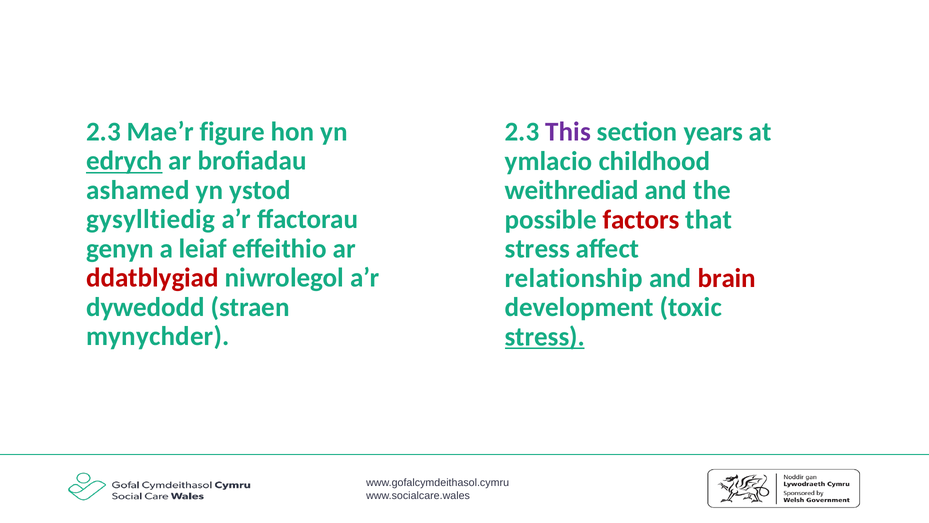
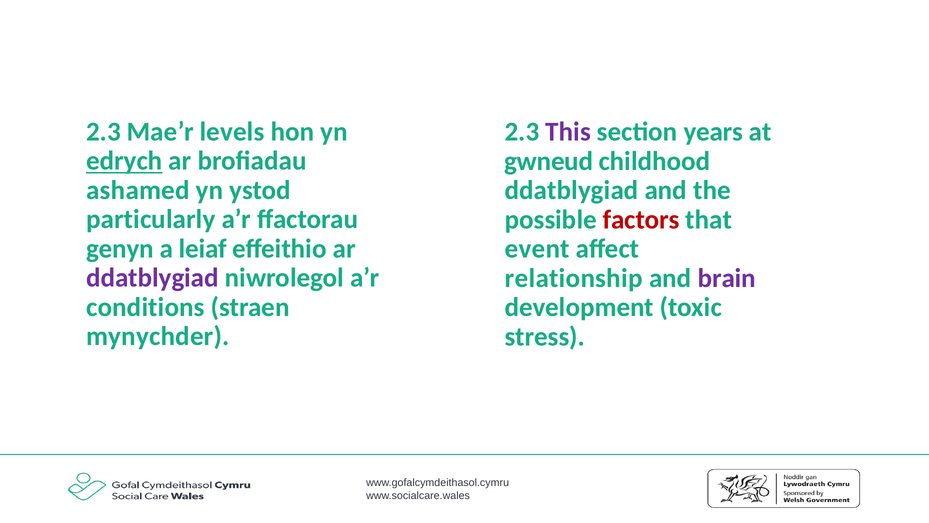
figure: figure -> levels
ymlacio: ymlacio -> gwneud
weithrediad at (572, 190): weithrediad -> ddatblygiad
gysylltiedig: gysylltiedig -> particularly
stress at (537, 249): stress -> event
ddatblygiad at (152, 278) colour: red -> purple
brain colour: red -> purple
dywedodd: dywedodd -> conditions
stress at (545, 336) underline: present -> none
